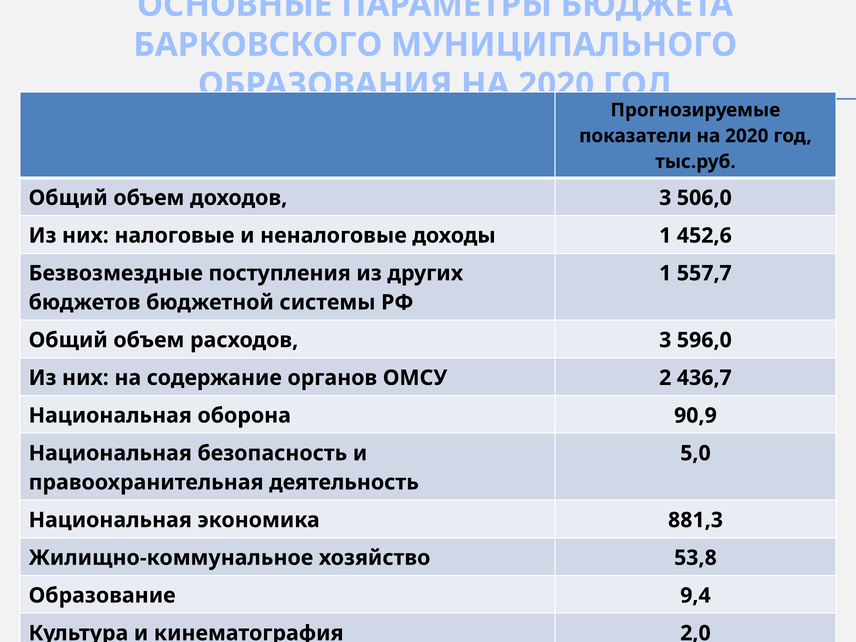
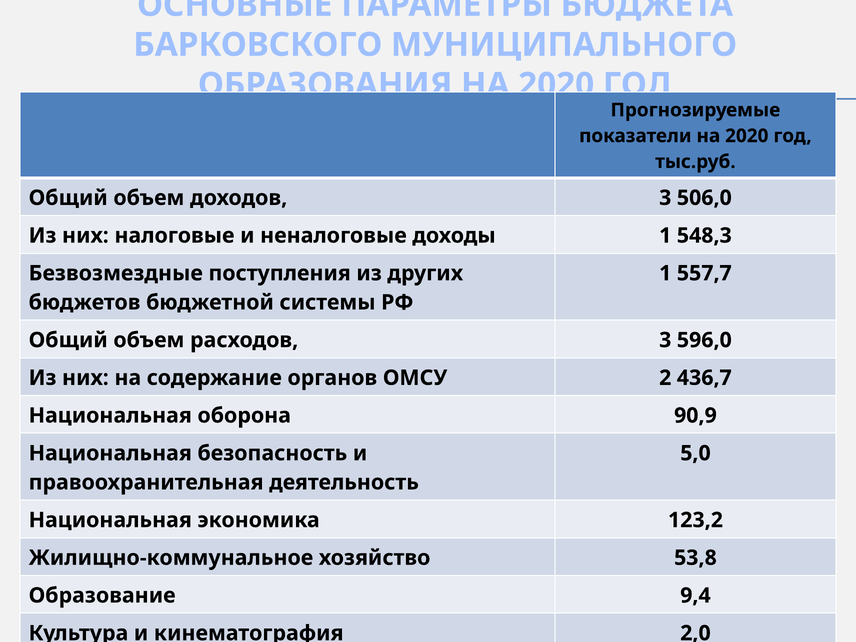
452,6: 452,6 -> 548,3
881,3: 881,3 -> 123,2
